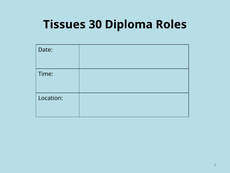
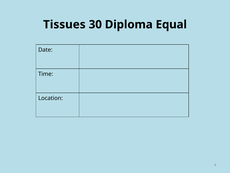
Roles: Roles -> Equal
